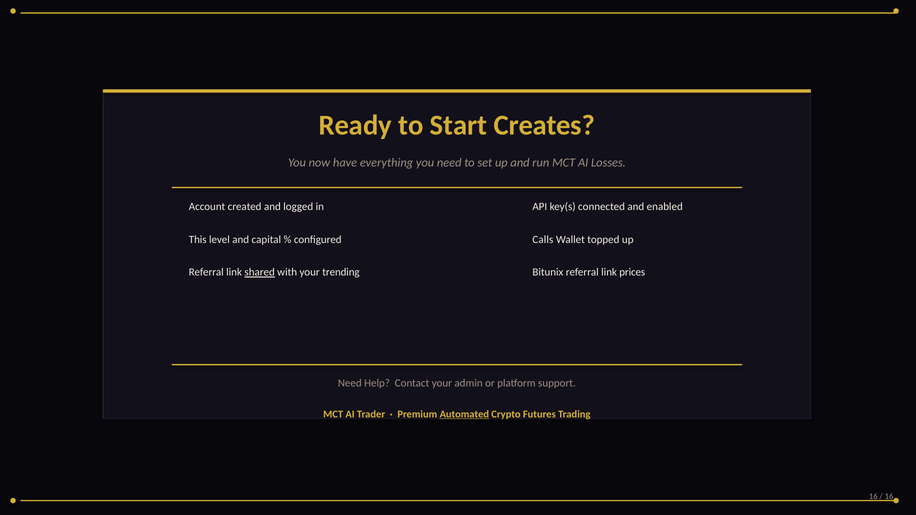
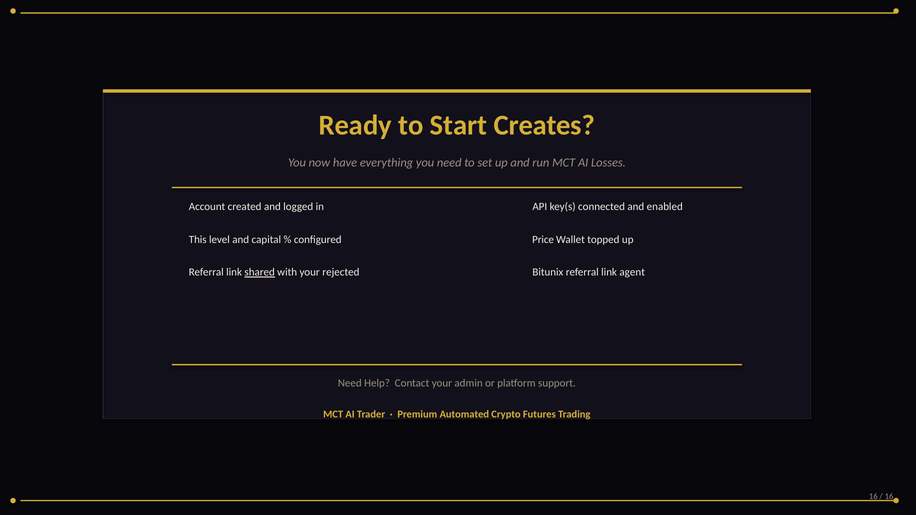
Calls: Calls -> Price
trending: trending -> rejected
prices: prices -> agent
Automated underline: present -> none
